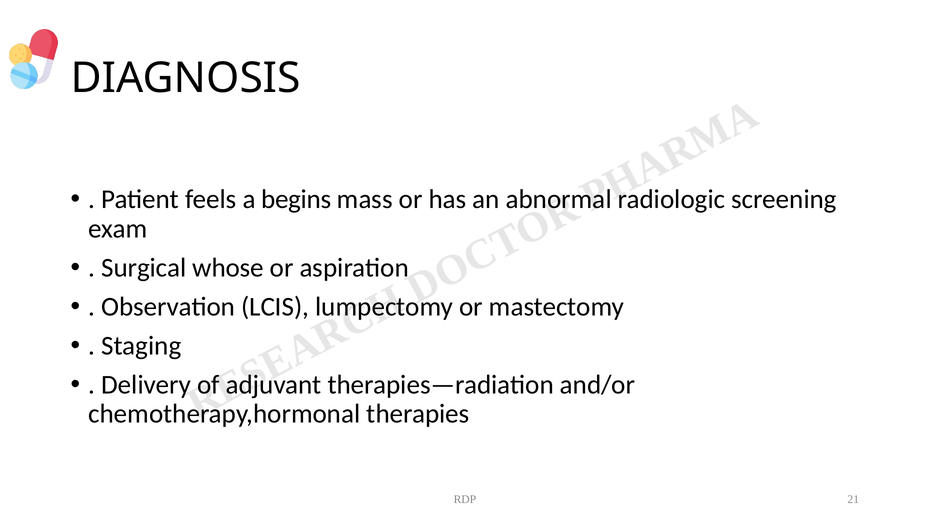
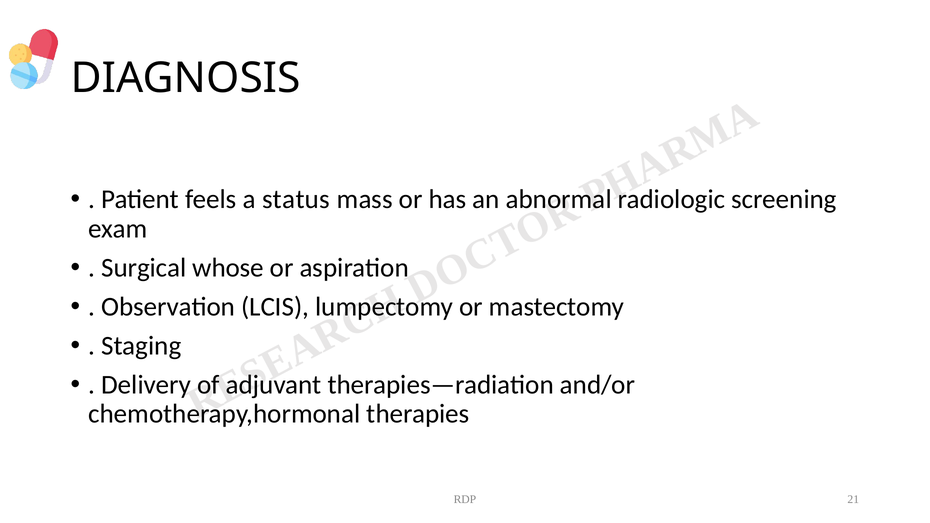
begins: begins -> status
